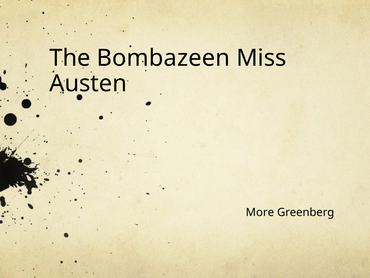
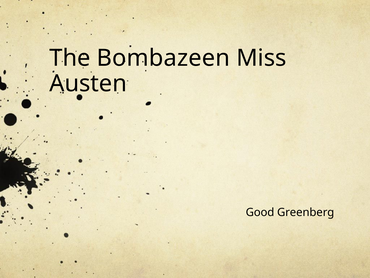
More: More -> Good
